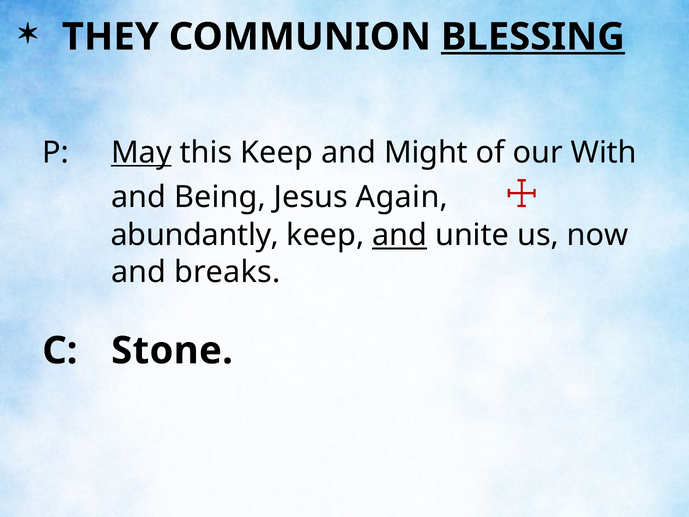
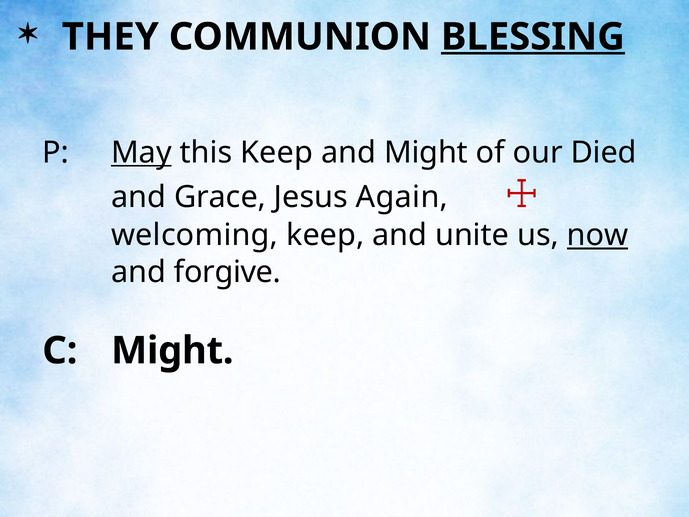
With: With -> Died
Being: Being -> Grace
abundantly: abundantly -> welcoming
and at (400, 235) underline: present -> none
now underline: none -> present
breaks: breaks -> forgive
C Stone: Stone -> Might
